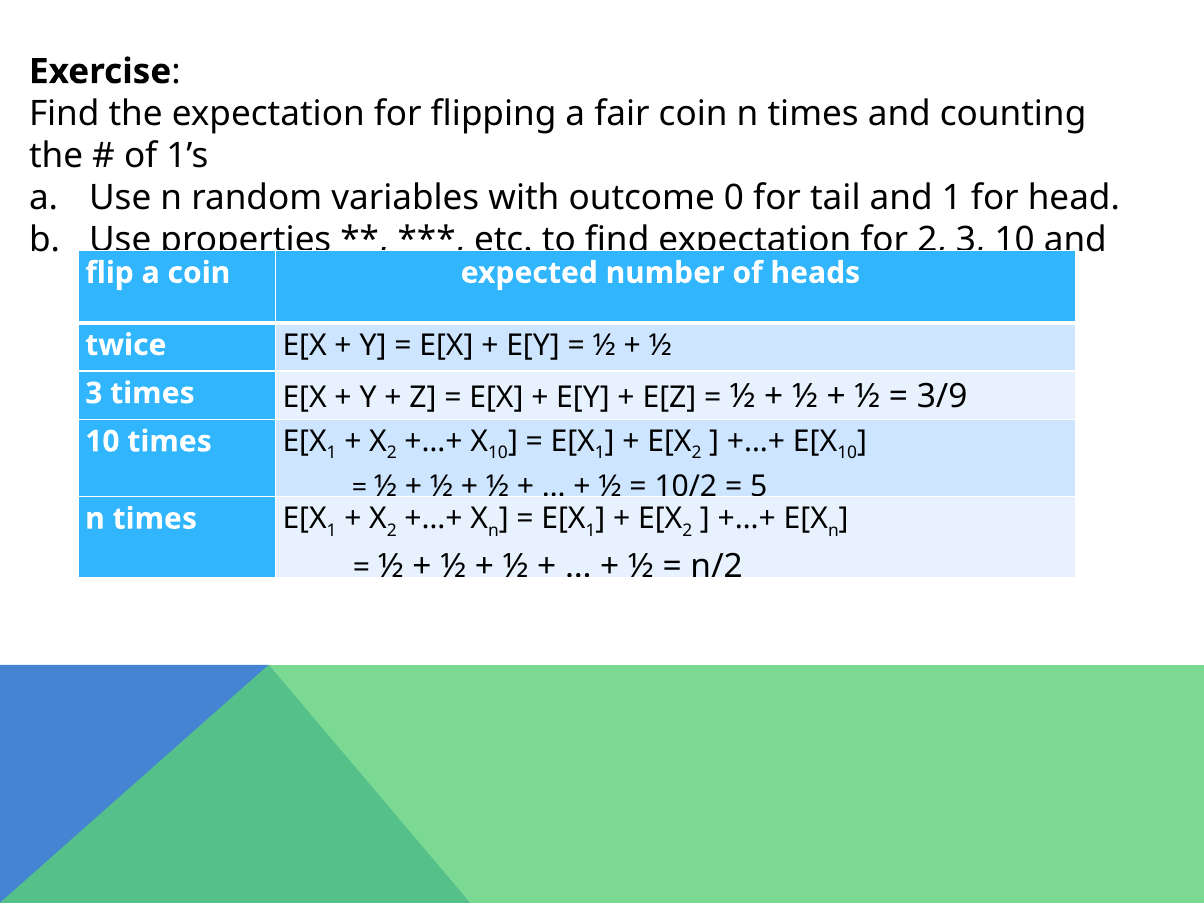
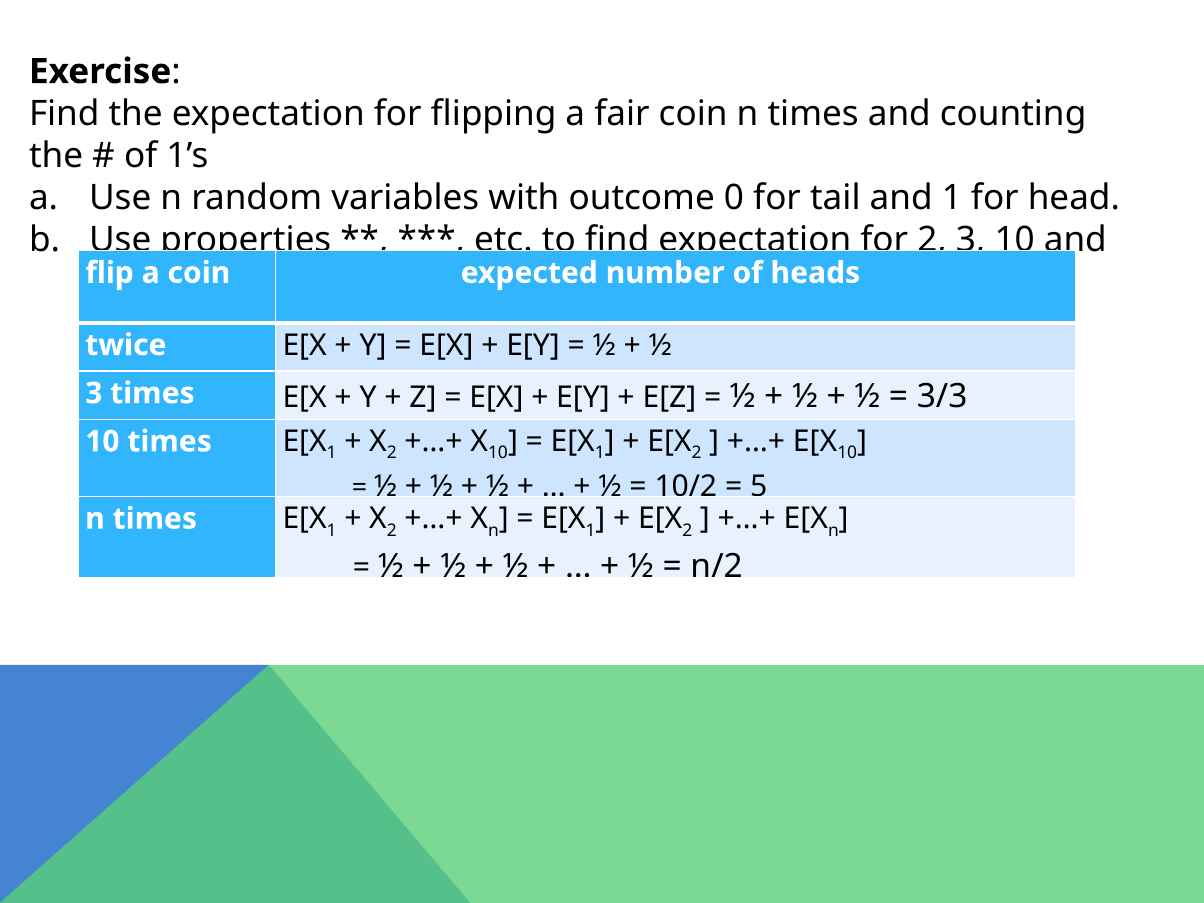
3/9: 3/9 -> 3/3
